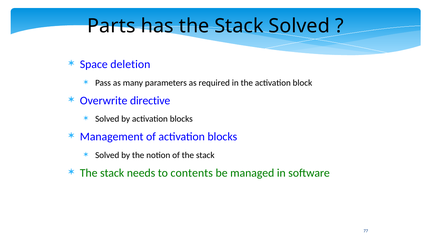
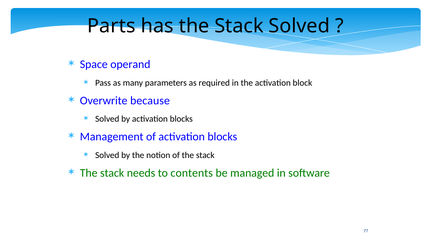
deletion: deletion -> operand
directive: directive -> because
